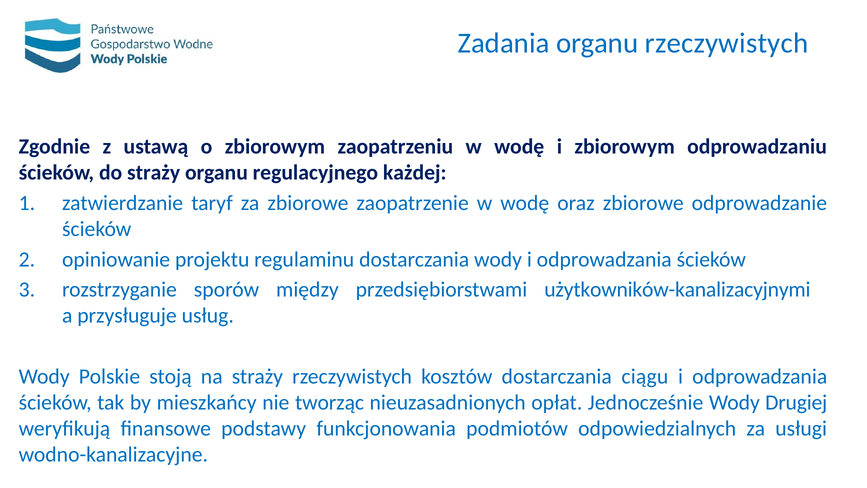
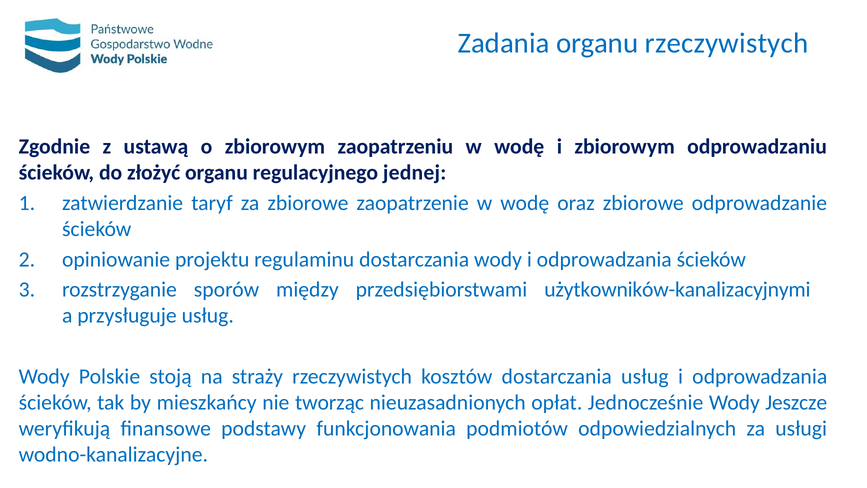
do straży: straży -> złożyć
każdej: każdej -> jednej
dostarczania ciągu: ciągu -> usług
Drugiej: Drugiej -> Jeszcze
